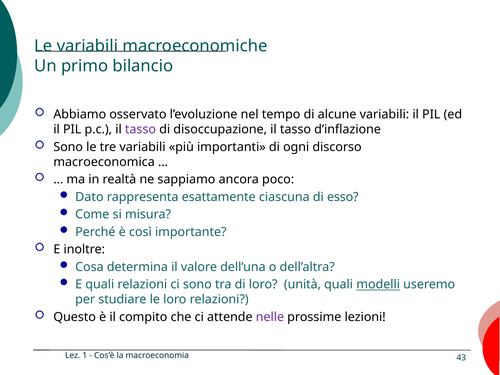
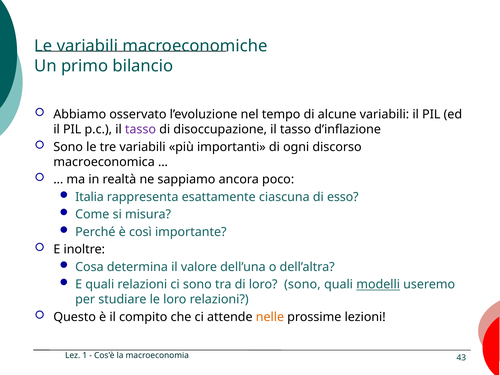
Dato: Dato -> Italia
loro unità: unità -> sono
nelle colour: purple -> orange
